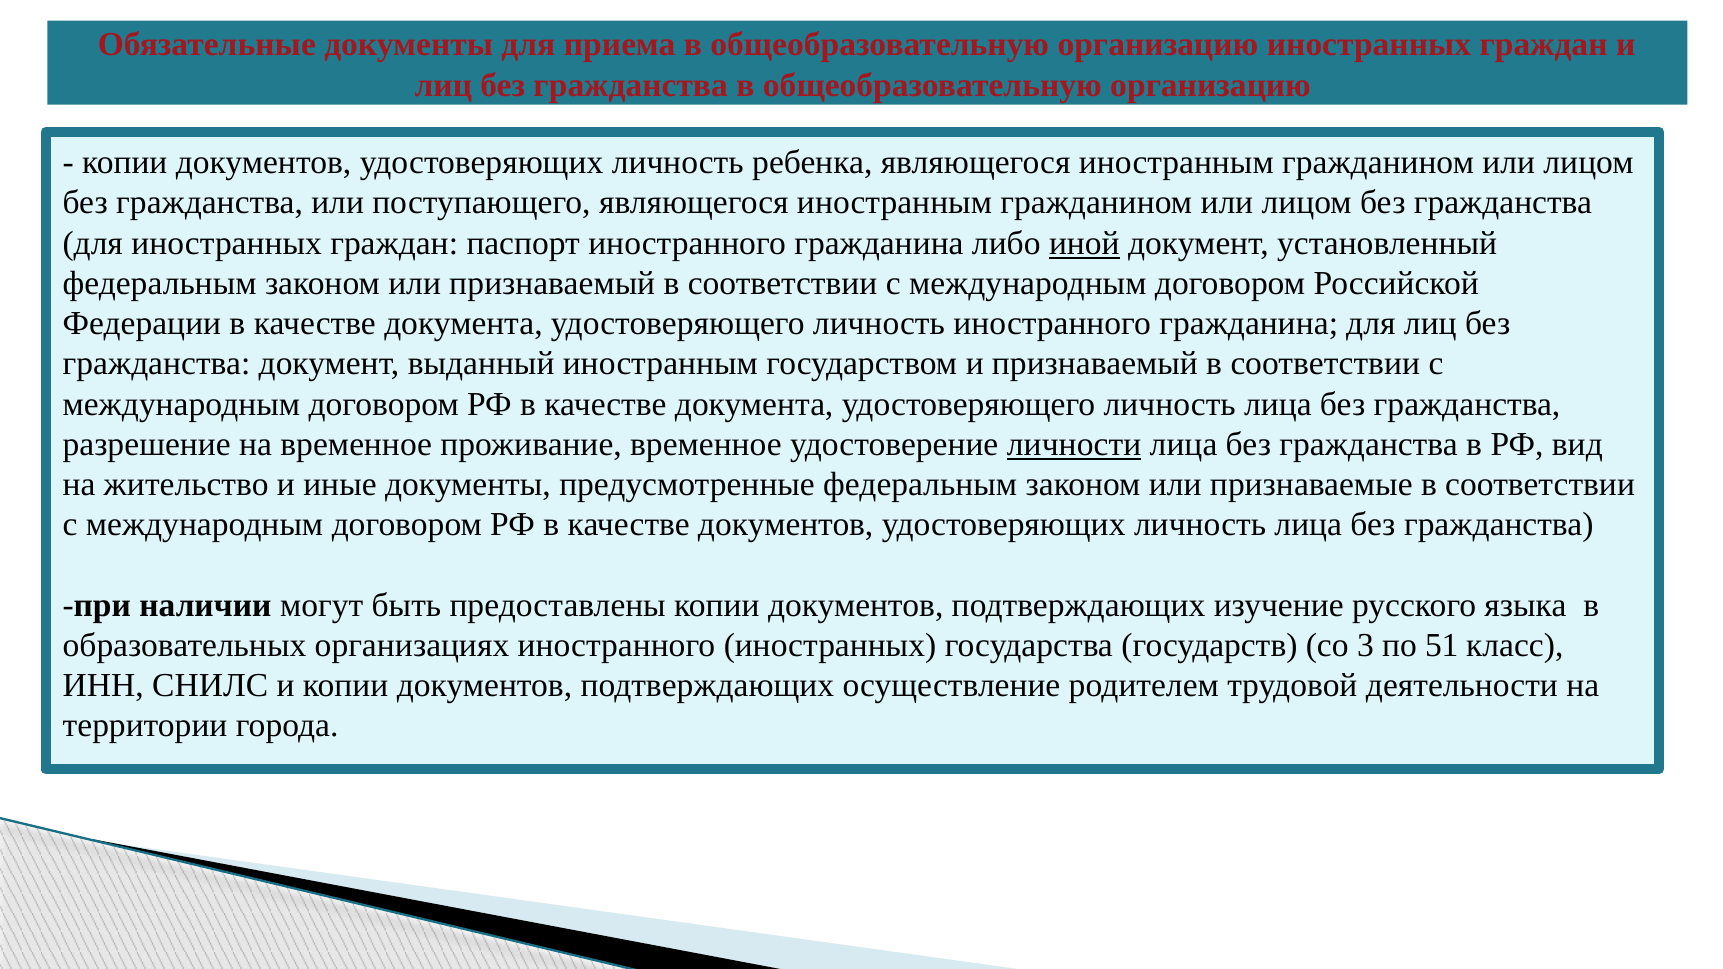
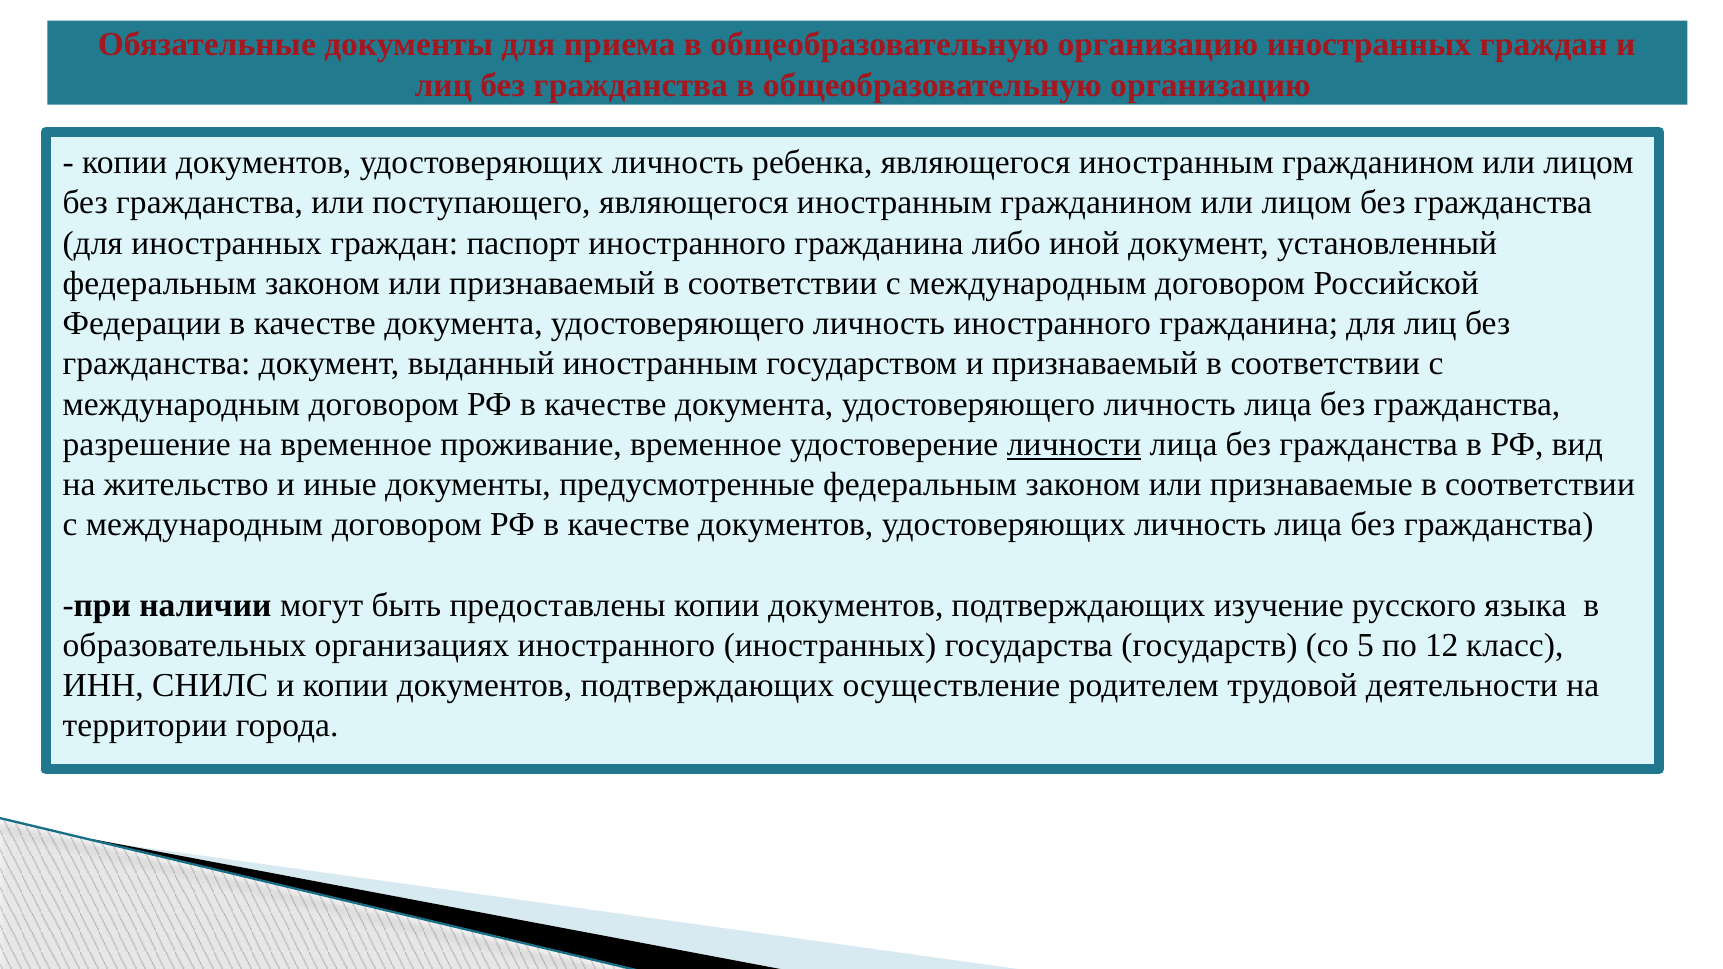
иной underline: present -> none
3: 3 -> 5
51: 51 -> 12
